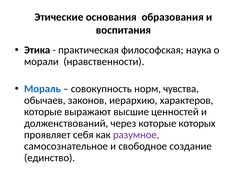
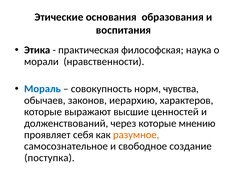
которых: которых -> мнению
разумное colour: purple -> orange
единство: единство -> поступка
